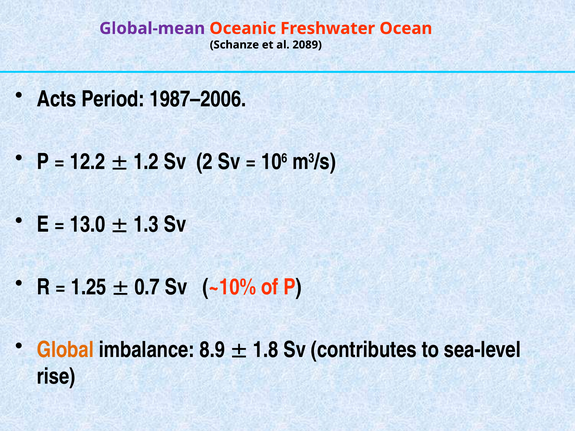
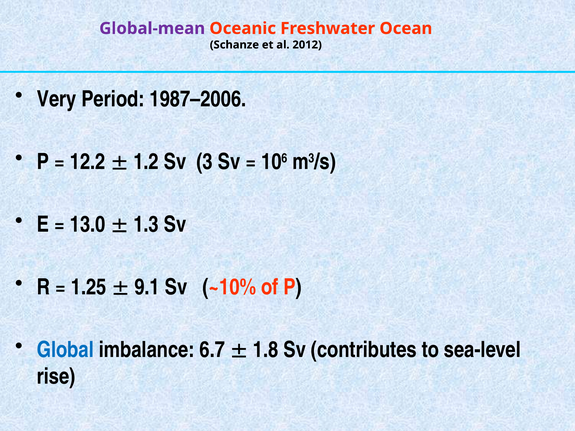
2089: 2089 -> 2012
Acts: Acts -> Very
2: 2 -> 3
0.7: 0.7 -> 9.1
Global colour: orange -> blue
8.9: 8.9 -> 6.7
